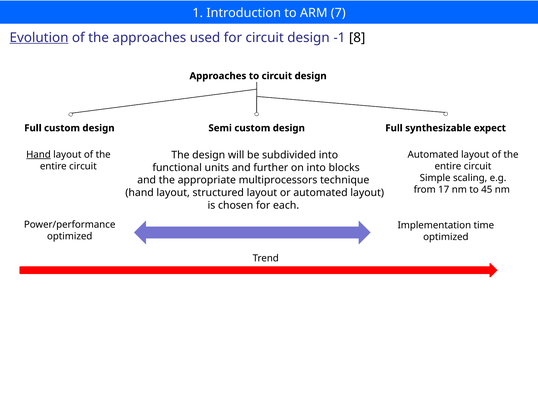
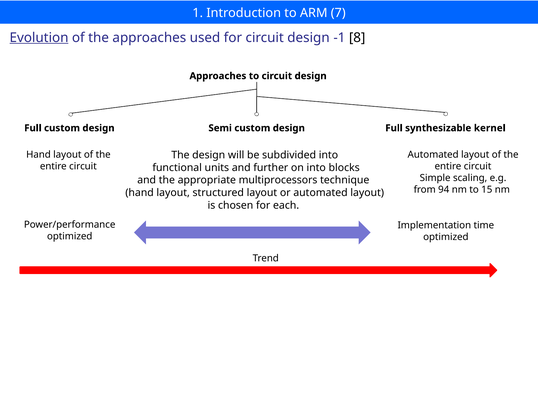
expect: expect -> kernel
Hand at (38, 154) underline: present -> none
17: 17 -> 94
45: 45 -> 15
